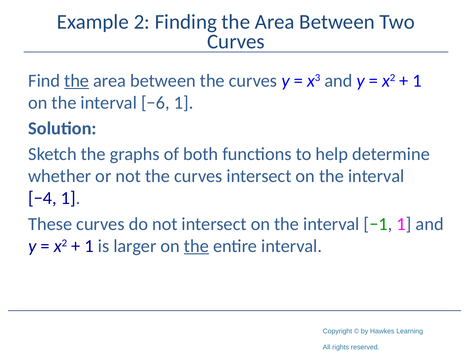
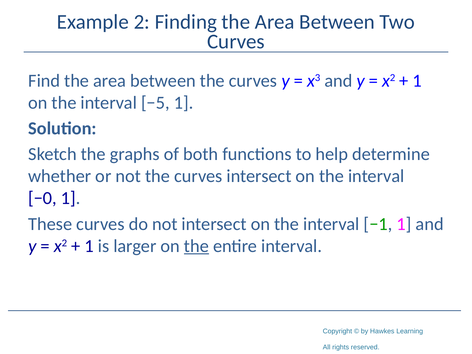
the at (77, 81) underline: present -> none
−6: −6 -> −5
−4: −4 -> −0
